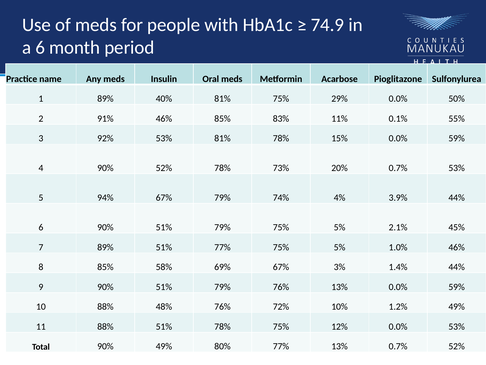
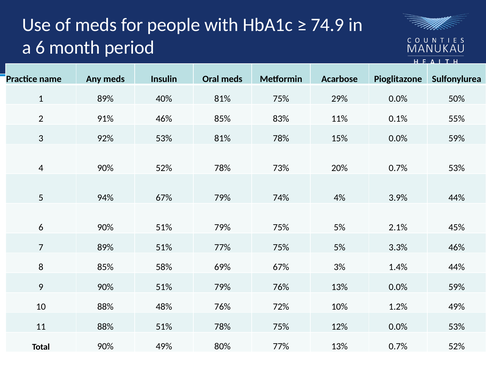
1.0%: 1.0% -> 3.3%
